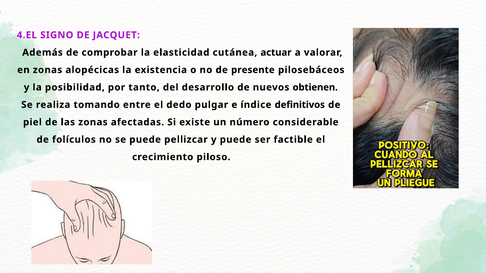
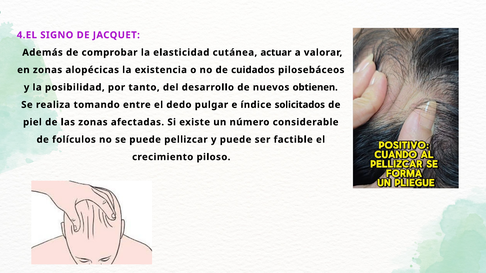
presente: presente -> cuidados
definitivos: definitivos -> solicitados
